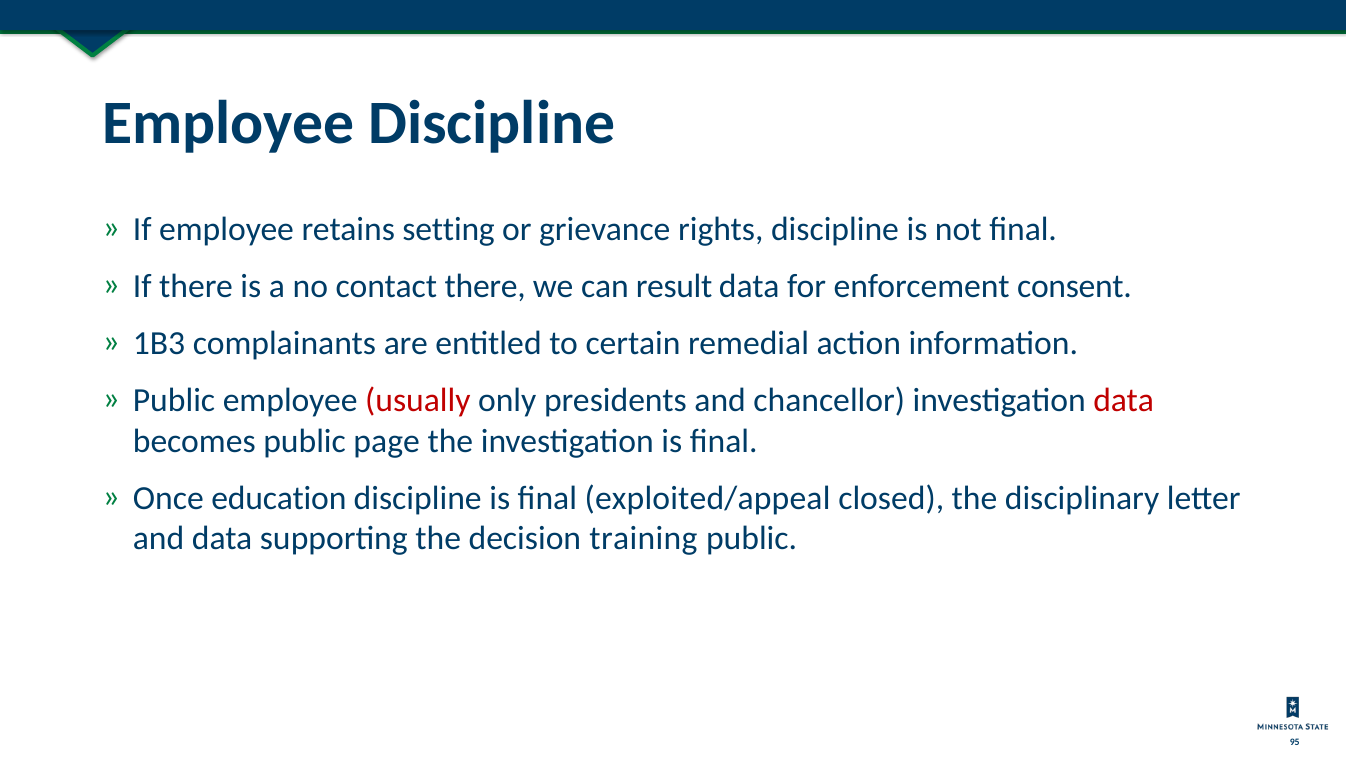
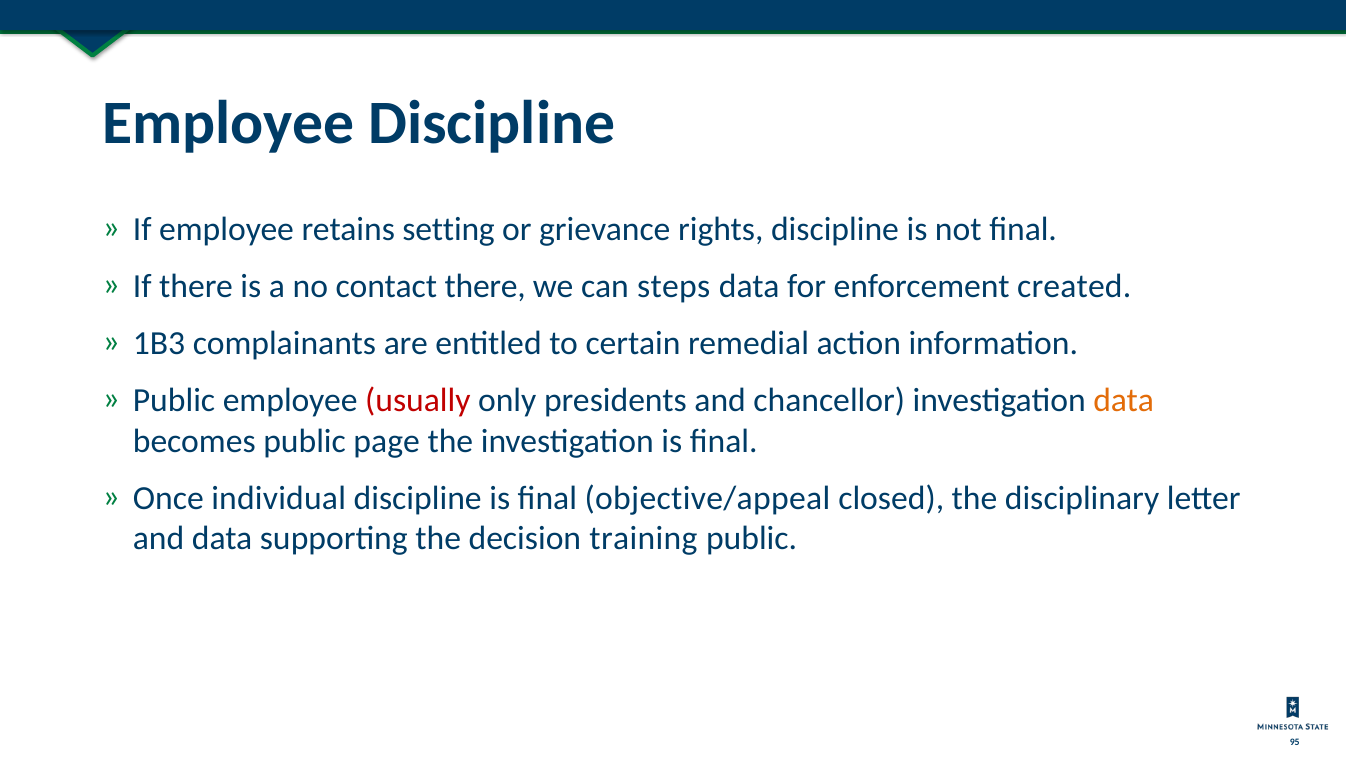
result: result -> steps
consent: consent -> created
data at (1124, 401) colour: red -> orange
education: education -> individual
exploited/appeal: exploited/appeal -> objective/appeal
